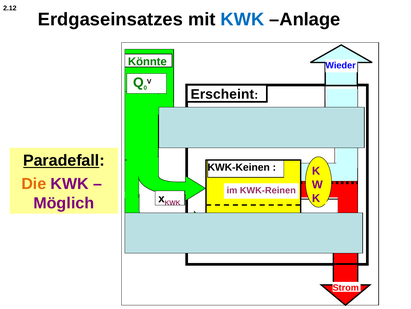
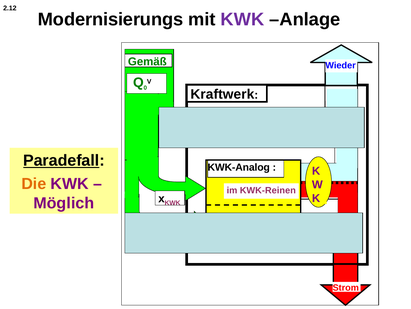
Erdgaseinsatzes: Erdgaseinsatzes -> Modernisierungs
KWK at (242, 19) colour: blue -> purple
Könnte: Könnte -> Gemäß
Erscheint: Erscheint -> Kraftwerk
KWK-Keinen: KWK-Keinen -> KWK-Analog
